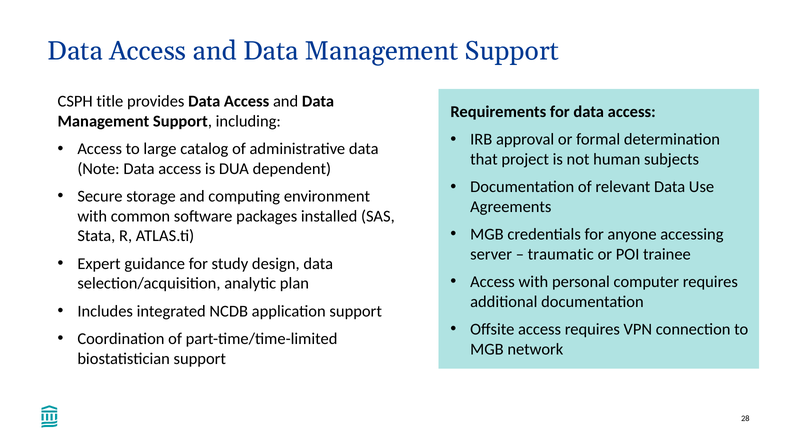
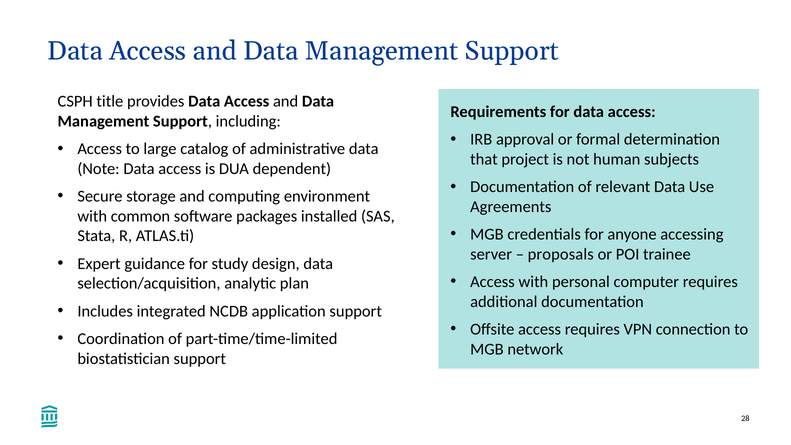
traumatic: traumatic -> proposals
